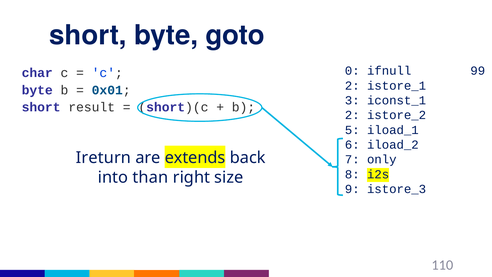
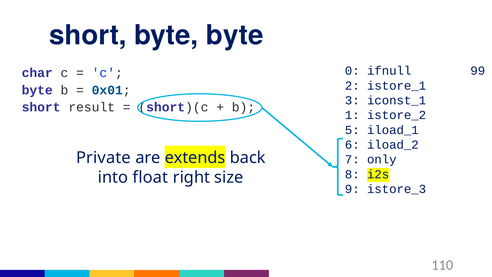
byte goto: goto -> byte
2 at (352, 115): 2 -> 1
Ireturn: Ireturn -> Private
than: than -> float
